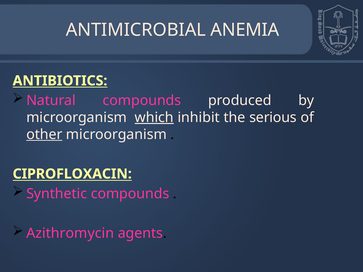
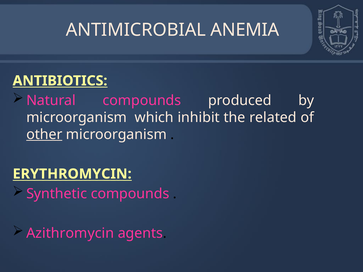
which underline: present -> none
serious: serious -> related
CIPROFLOXACIN: CIPROFLOXACIN -> ERYTHROMYCIN
